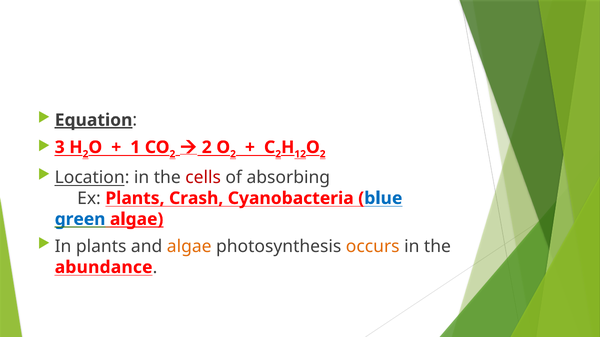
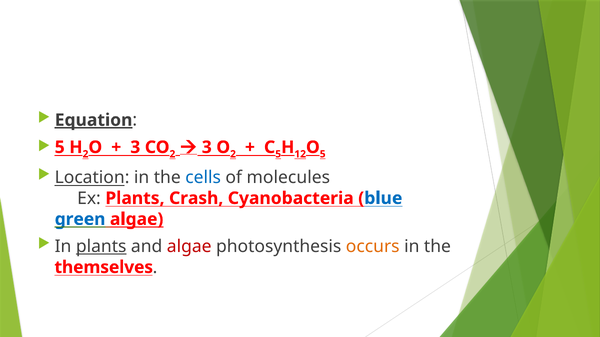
3 at (60, 147): 3 -> 5
1 at (135, 147): 1 -> 3
2 at (207, 147): 2 -> 3
2 at (278, 154): 2 -> 5
2 at (323, 154): 2 -> 5
cells colour: red -> blue
absorbing: absorbing -> molecules
plants at (101, 247) underline: none -> present
algae at (189, 247) colour: orange -> red
abundance: abundance -> themselves
